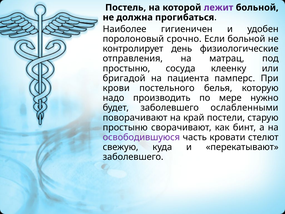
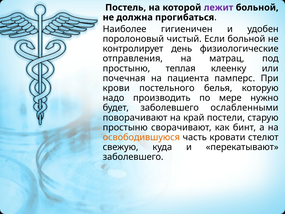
срочно: срочно -> чистый
сосуда: сосуда -> теплая
бригадой: бригадой -> почечная
освободившуюся colour: purple -> orange
